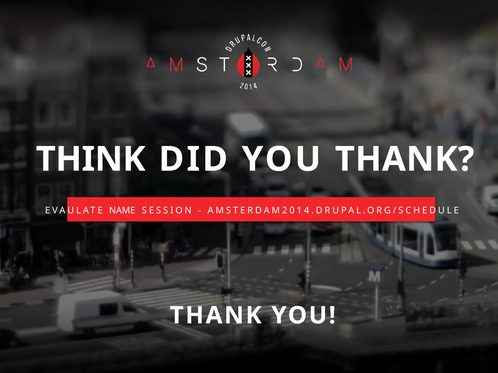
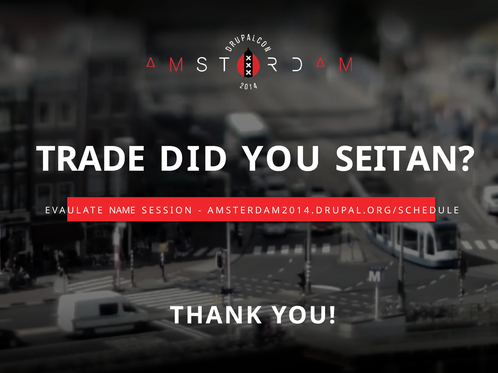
THINK: THINK -> TRADE
YOU THANK: THANK -> SEITAN
